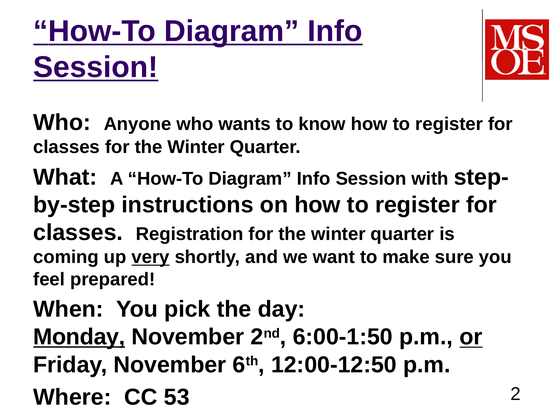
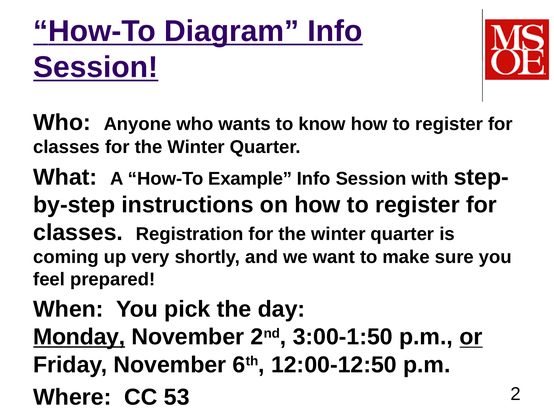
A How-To Diagram: Diagram -> Example
very underline: present -> none
6:00-1:50: 6:00-1:50 -> 3:00-1:50
